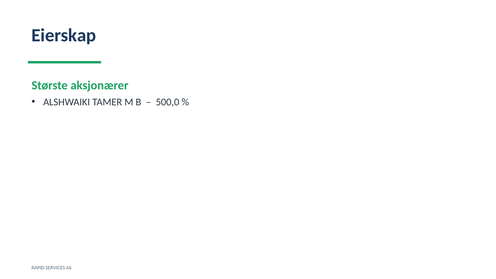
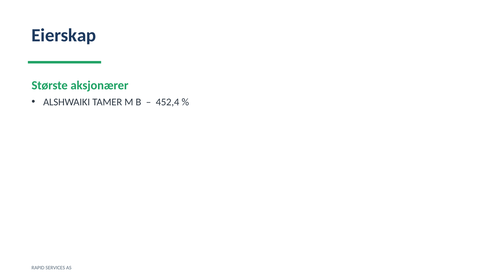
500,0: 500,0 -> 452,4
